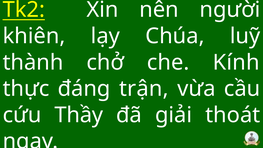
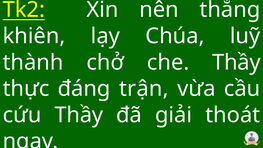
người: người -> thắng
che Kính: Kính -> Thầy
